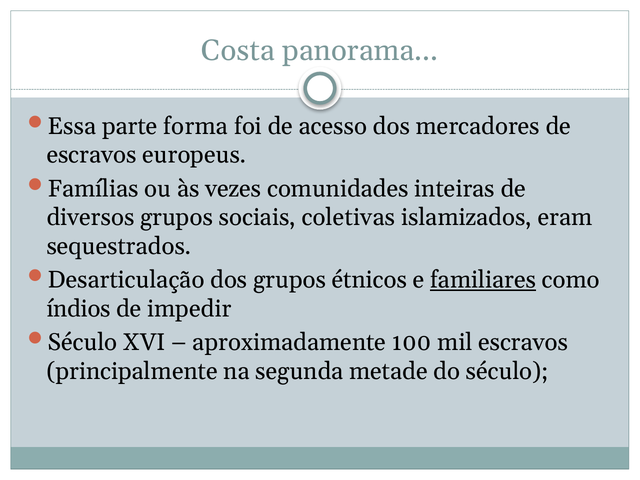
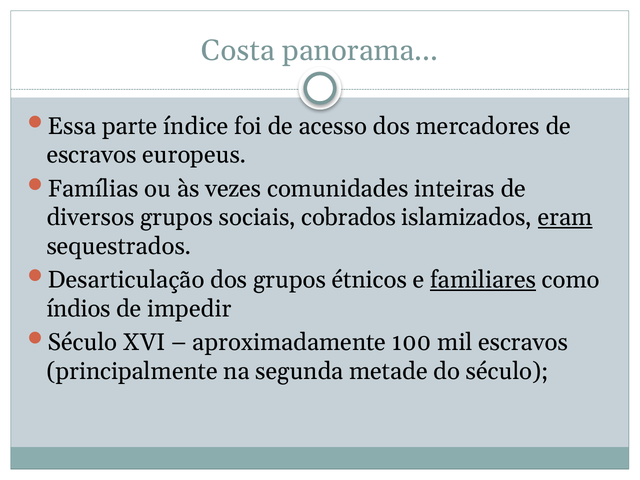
forma: forma -> índice
coletivas: coletivas -> cobrados
eram underline: none -> present
